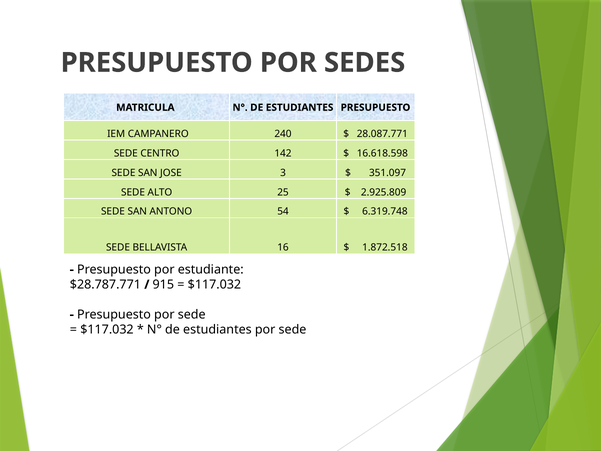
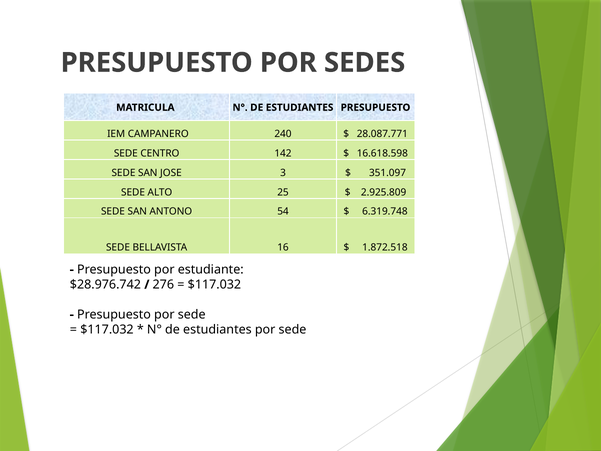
$28.787.771: $28.787.771 -> $28.976.742
915: 915 -> 276
